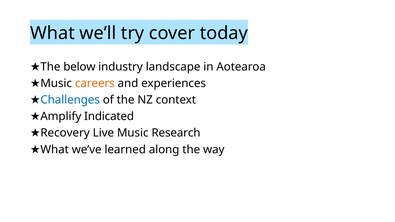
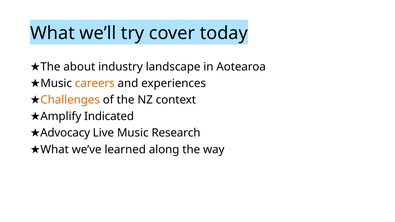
below: below -> about
Challenges colour: blue -> orange
Recovery: Recovery -> Advocacy
